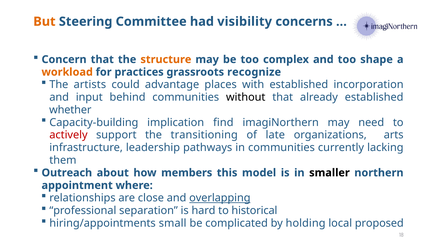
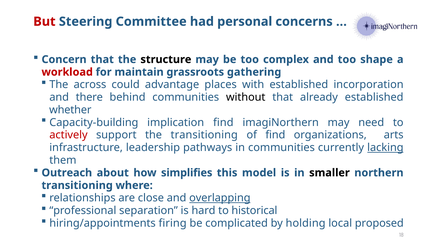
But colour: orange -> red
visibility: visibility -> personal
structure colour: orange -> black
workload colour: orange -> red
practices: practices -> maintain
recognize: recognize -> gathering
artists: artists -> across
input: input -> there
of late: late -> find
lacking underline: none -> present
members: members -> simplifies
appointment at (77, 185): appointment -> transitioning
small: small -> firing
